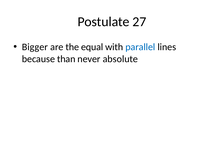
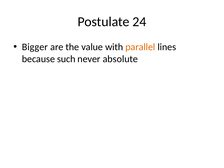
27: 27 -> 24
equal: equal -> value
parallel colour: blue -> orange
than: than -> such
